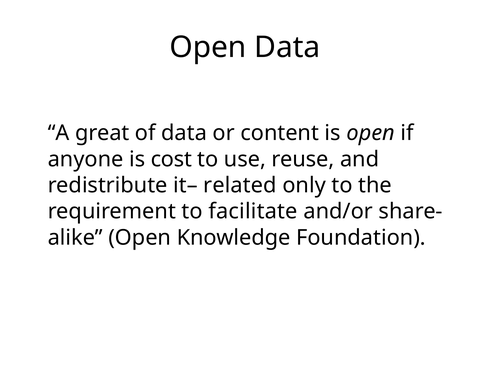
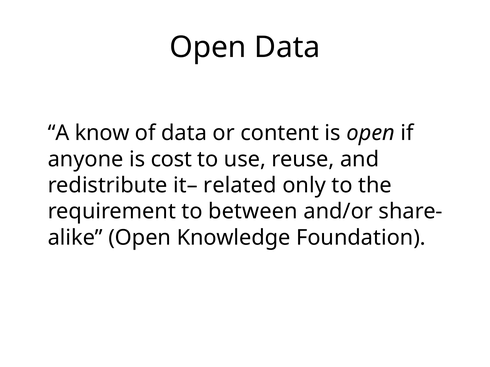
great: great -> know
facilitate: facilitate -> between
